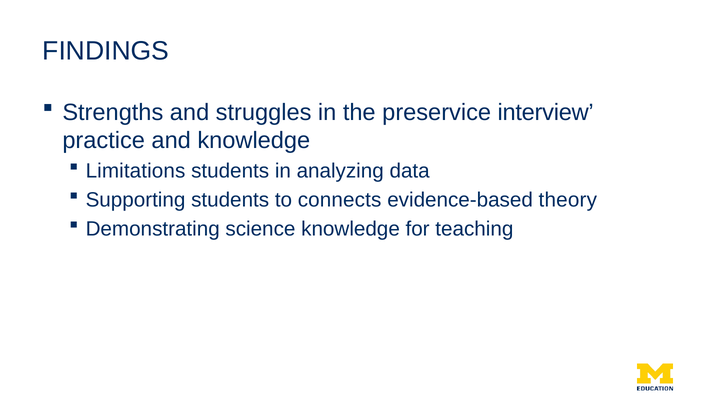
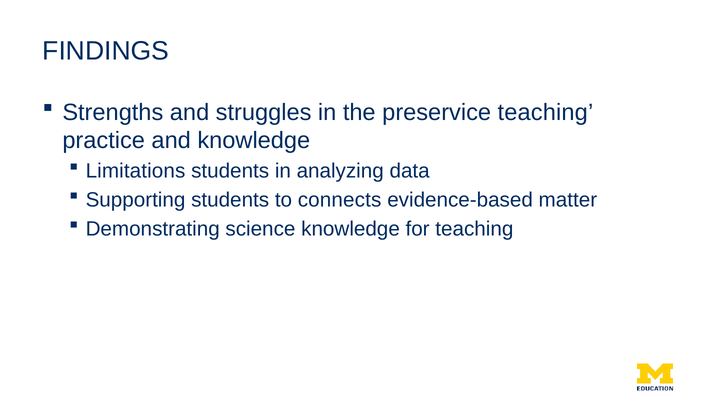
preservice interview: interview -> teaching
theory: theory -> matter
